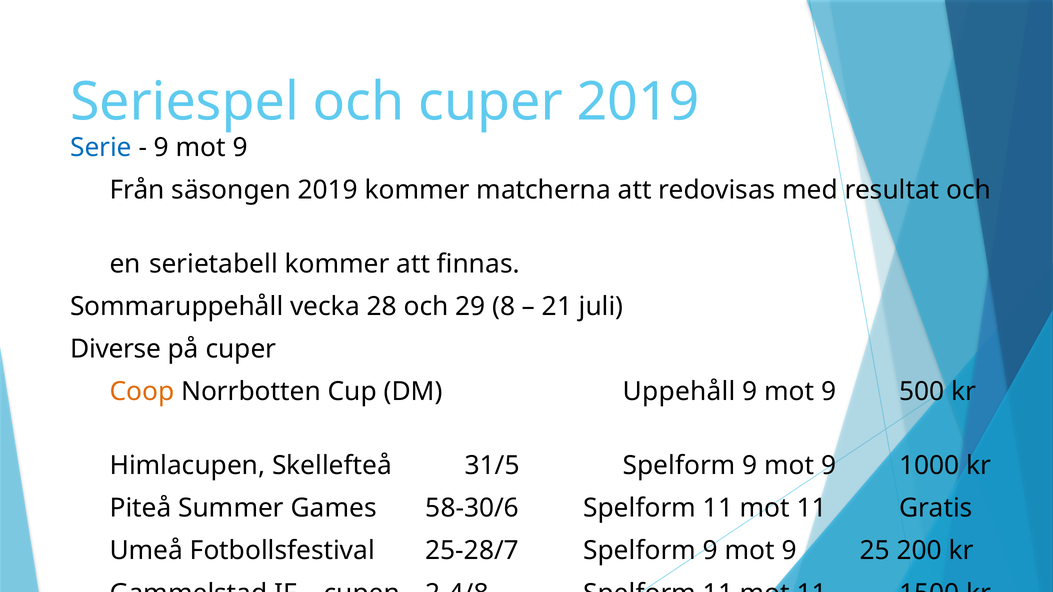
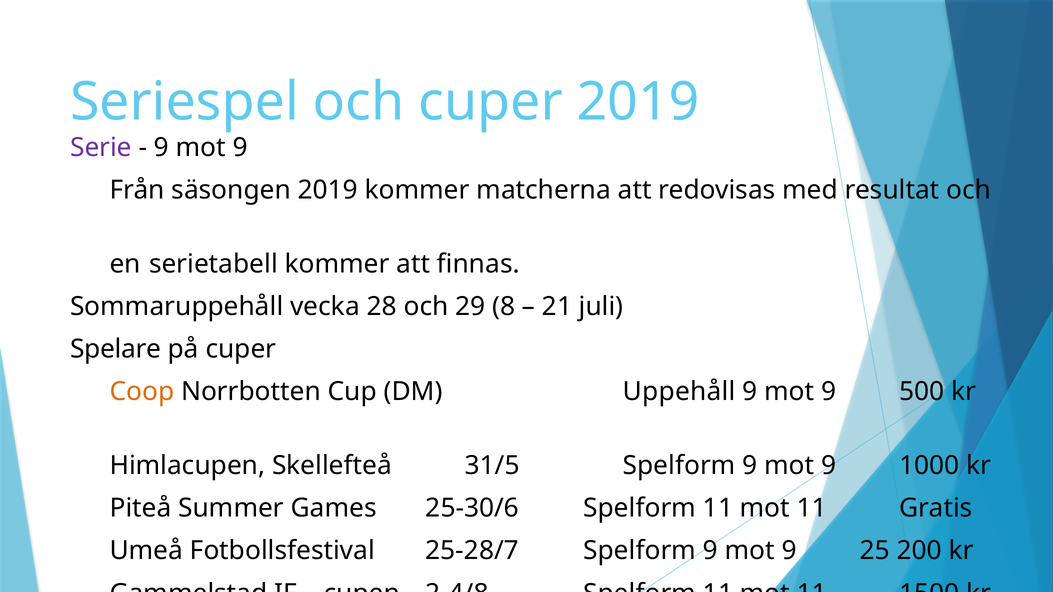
Serie colour: blue -> purple
Diverse: Diverse -> Spelare
58-30/6: 58-30/6 -> 25-30/6
